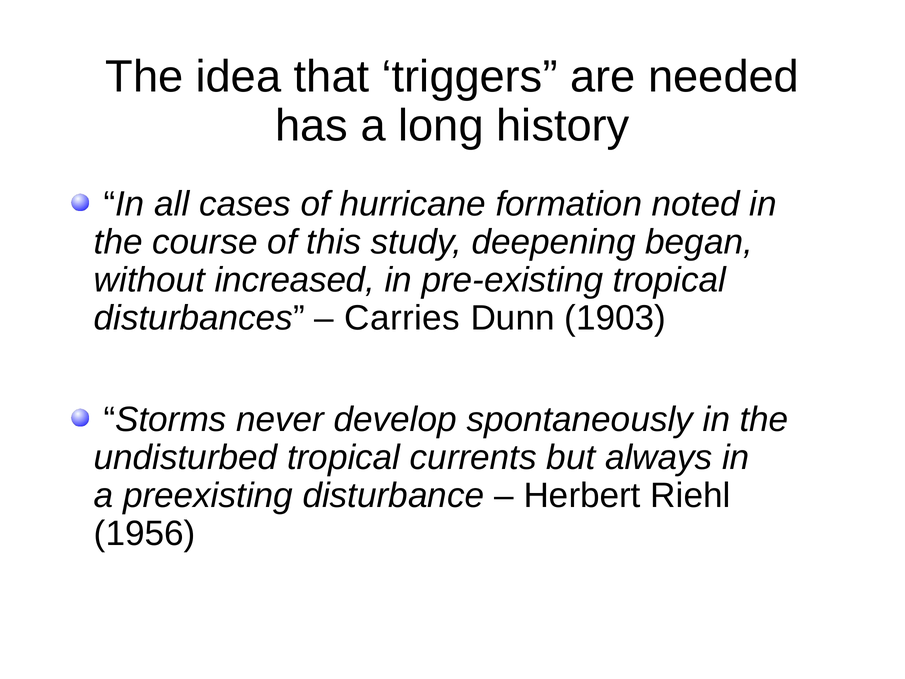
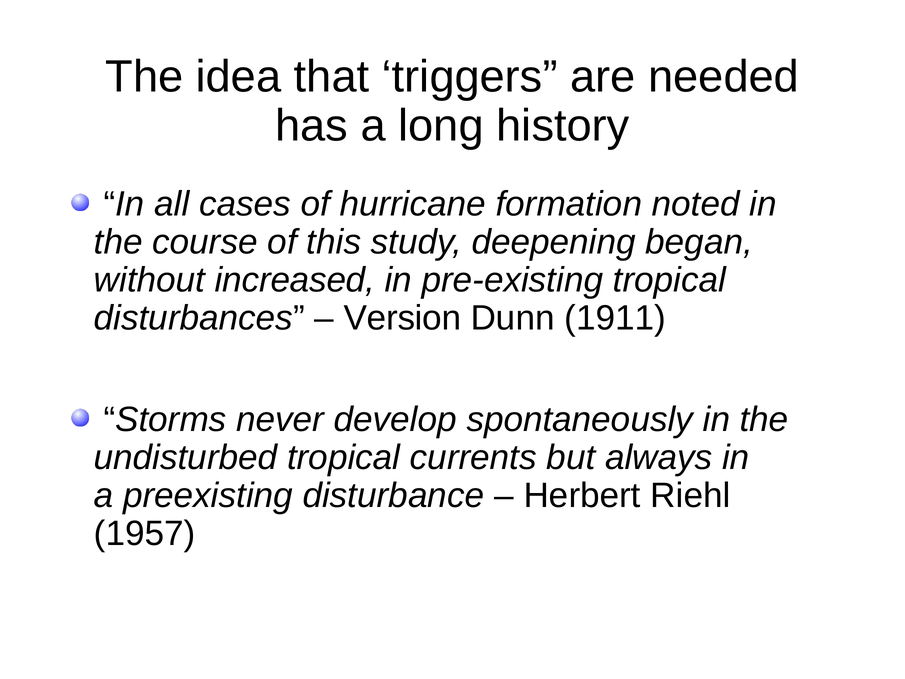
Carries: Carries -> Version
1903: 1903 -> 1911
1956: 1956 -> 1957
